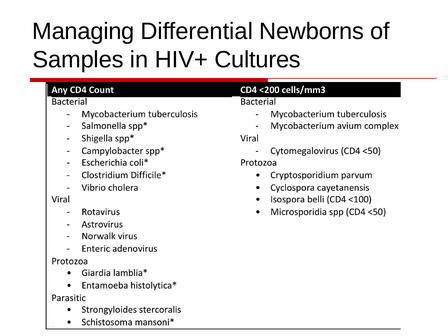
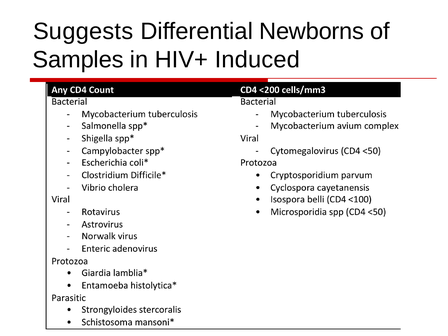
Managing: Managing -> Suggests
Cultures: Cultures -> Induced
